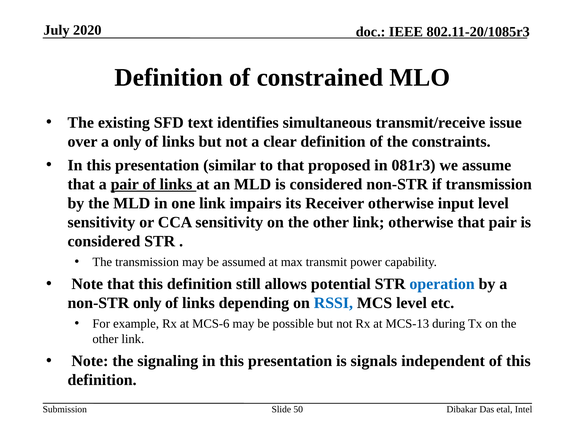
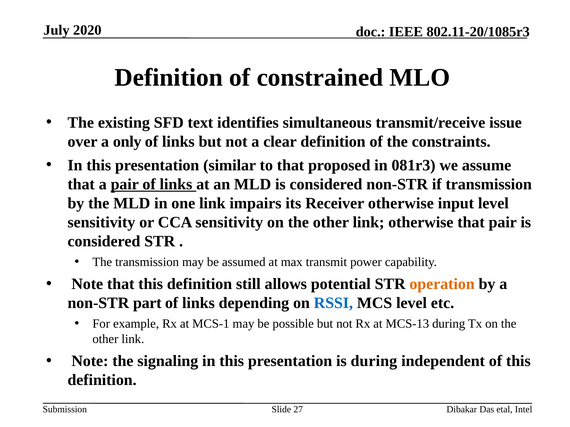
operation colour: blue -> orange
non-STR only: only -> part
MCS-6: MCS-6 -> MCS-1
is signals: signals -> during
50: 50 -> 27
